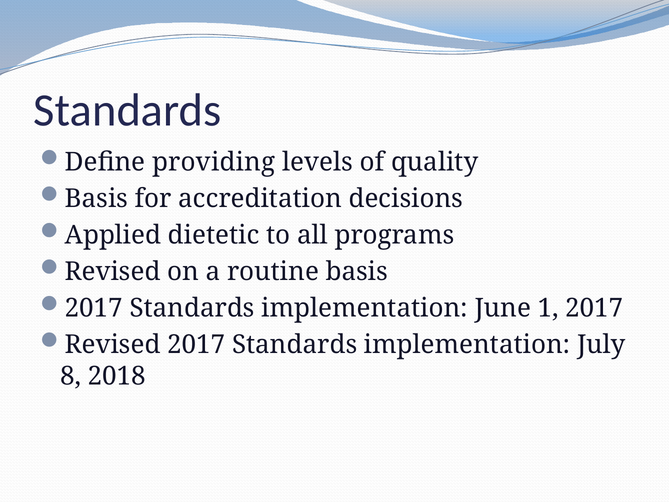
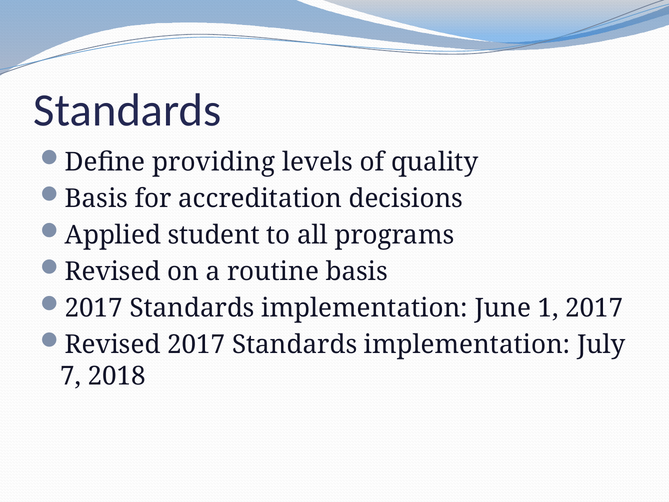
dietetic: dietetic -> student
8: 8 -> 7
